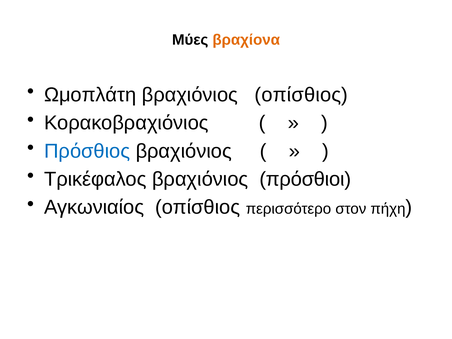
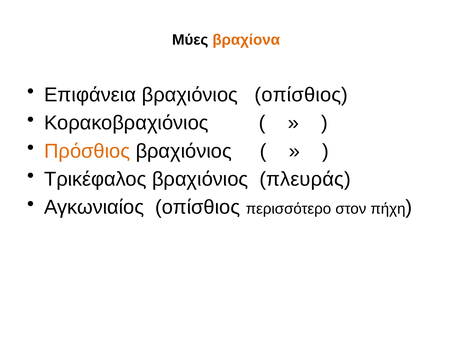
Ωμοπλάτη: Ωμοπλάτη -> Επιφάνεια
Πρόσθιος colour: blue -> orange
πρόσθιοι: πρόσθιοι -> πλευράς
